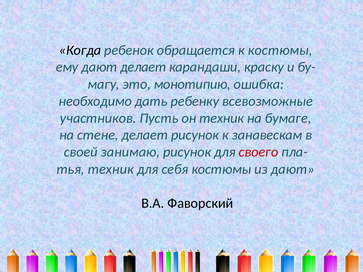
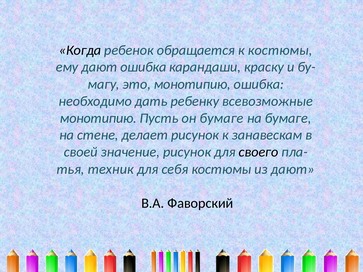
дают делает: делает -> ошибка
участников at (98, 118): участников -> монотипию
он техник: техник -> бумаге
занимаю: занимаю -> значение
своего colour: red -> black
